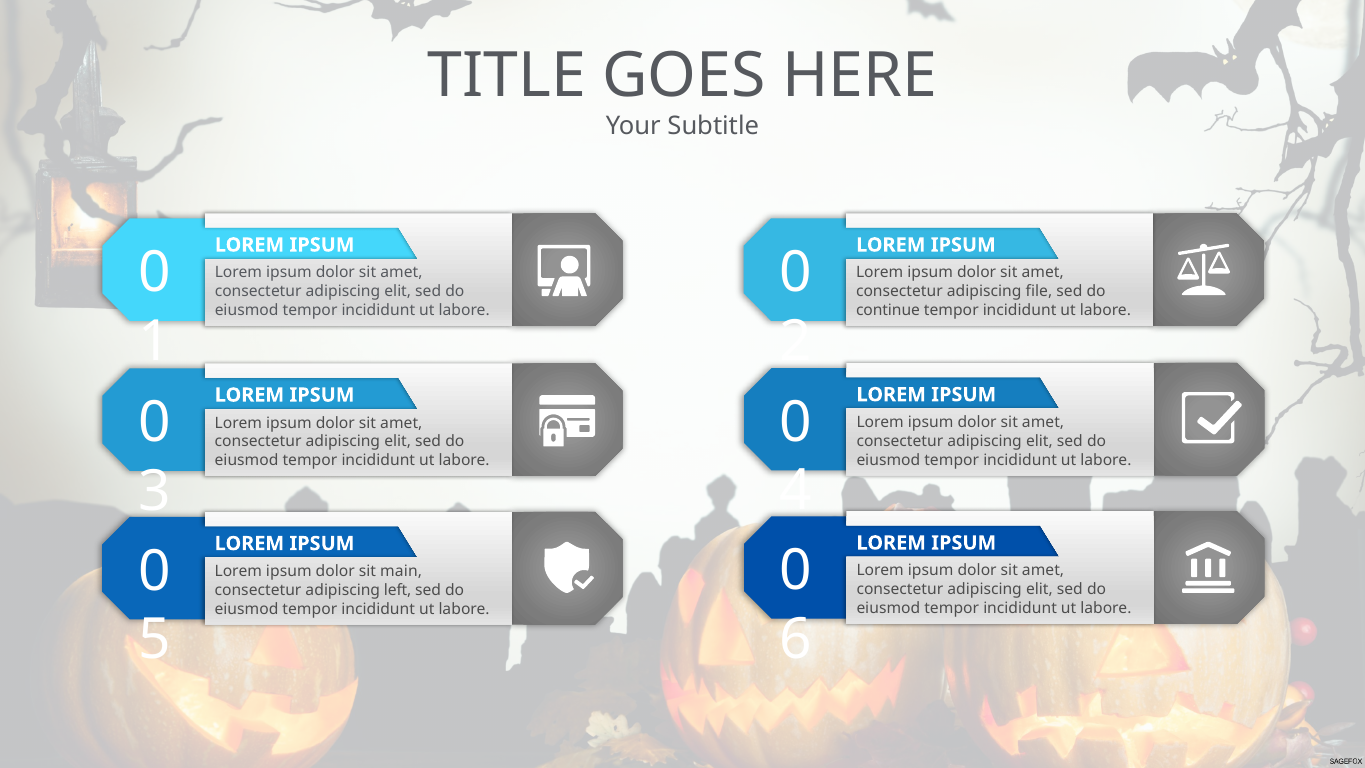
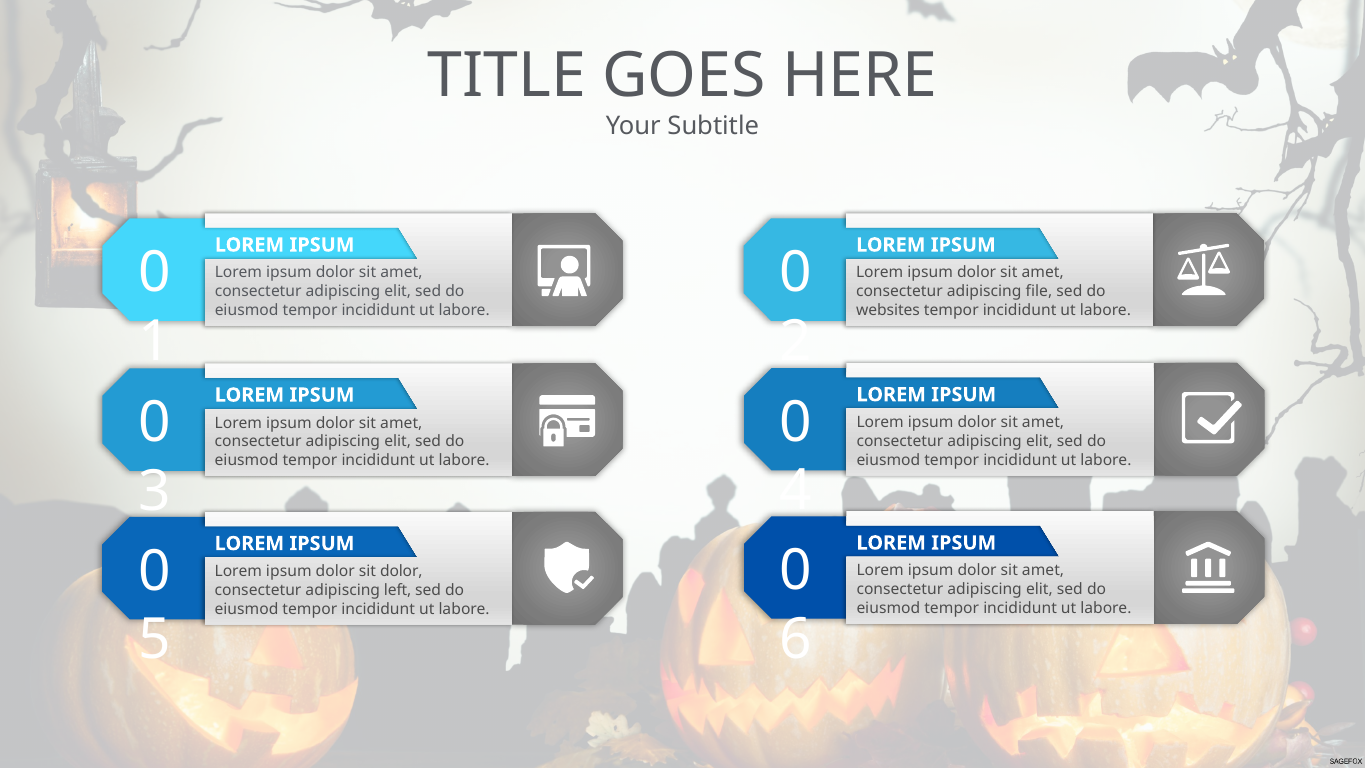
continue: continue -> websites
sit main: main -> dolor
